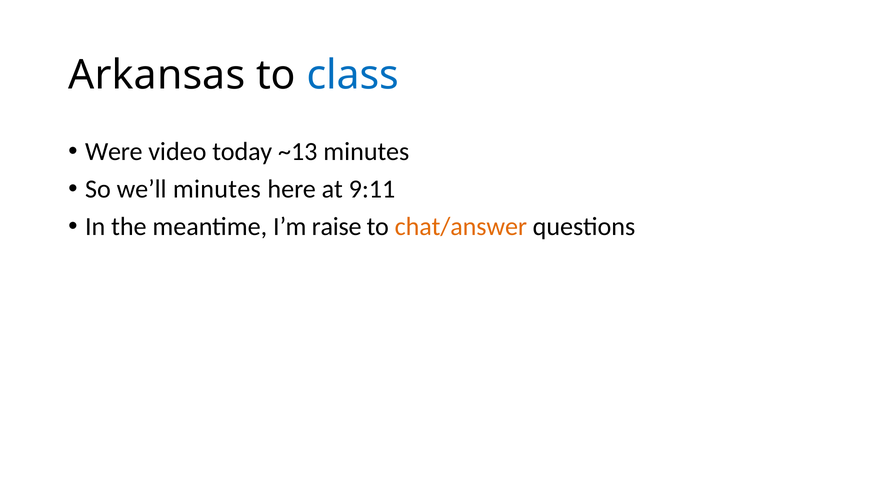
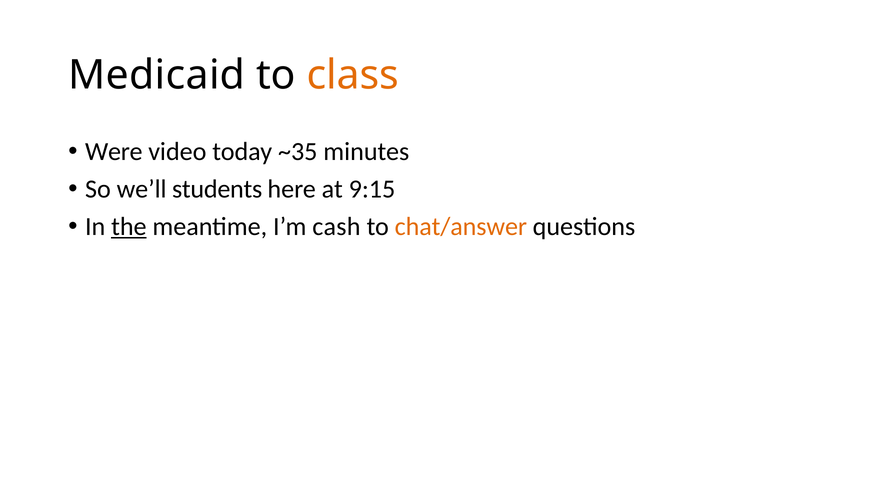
Arkansas: Arkansas -> Medicaid
class colour: blue -> orange
~13: ~13 -> ~35
we’ll minutes: minutes -> students
9:11: 9:11 -> 9:15
the underline: none -> present
raise: raise -> cash
